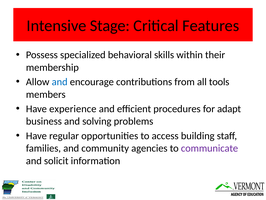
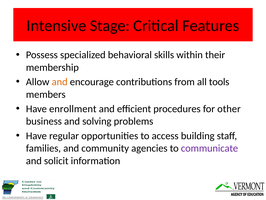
and at (60, 82) colour: blue -> orange
experience: experience -> enrollment
adapt: adapt -> other
